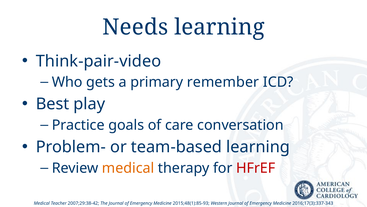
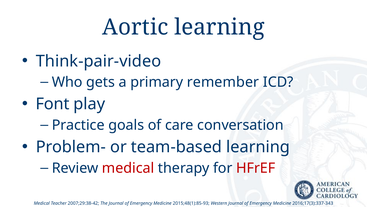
Needs: Needs -> Aortic
Best: Best -> Font
medical at (128, 168) colour: orange -> red
